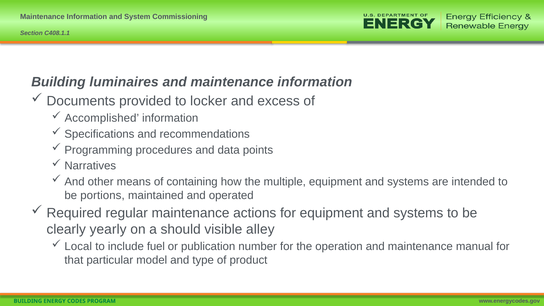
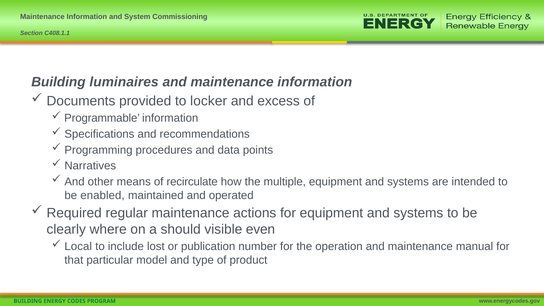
Accomplished: Accomplished -> Programmable
containing: containing -> recirculate
portions: portions -> enabled
yearly: yearly -> where
alley: alley -> even
fuel: fuel -> lost
